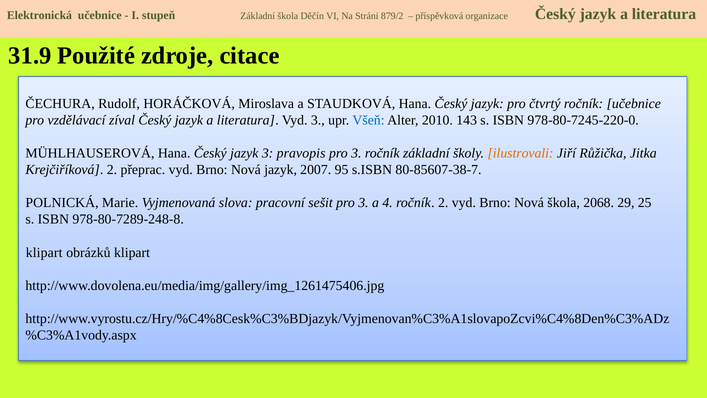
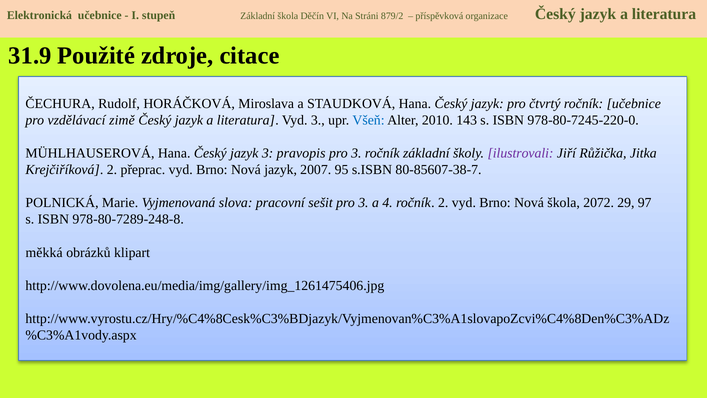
zíval: zíval -> zimě
ilustrovali colour: orange -> purple
2068: 2068 -> 2072
25: 25 -> 97
klipart at (44, 252): klipart -> měkká
